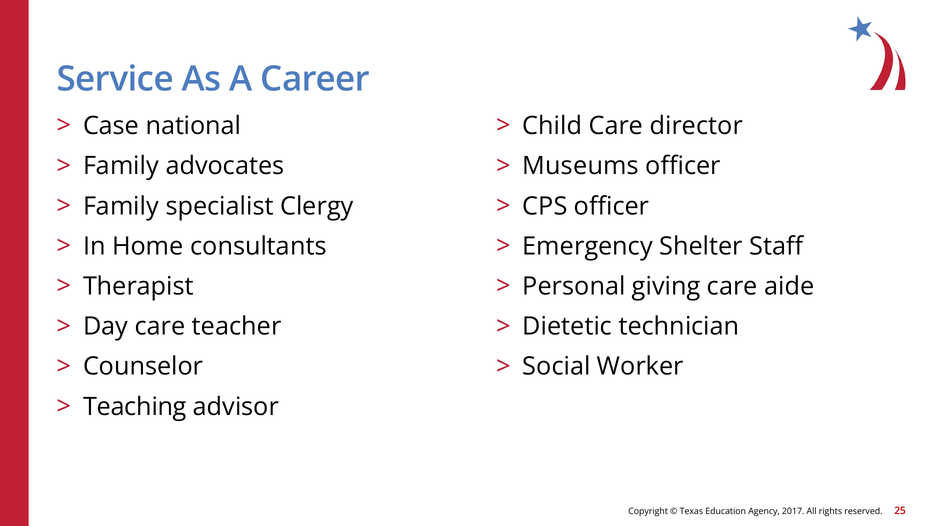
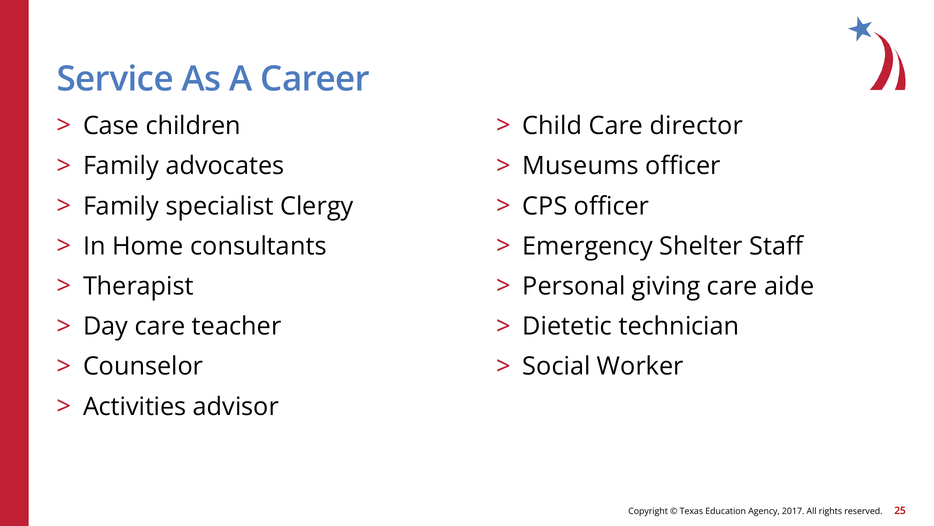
national: national -> children
Teaching: Teaching -> Activities
